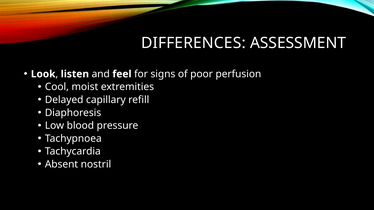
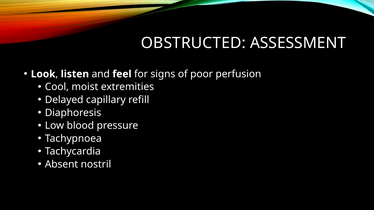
DIFFERENCES: DIFFERENCES -> OBSTRUCTED
